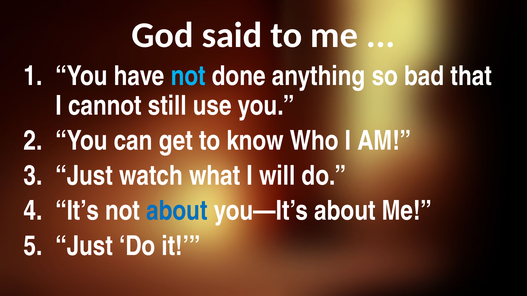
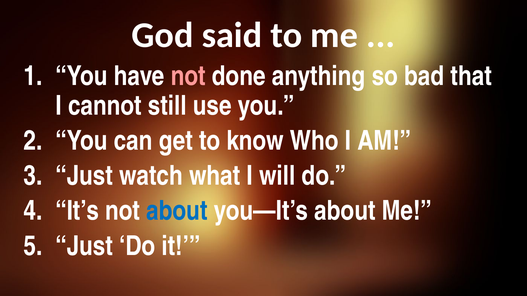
not at (188, 76) colour: light blue -> pink
